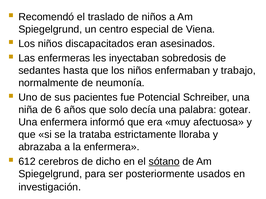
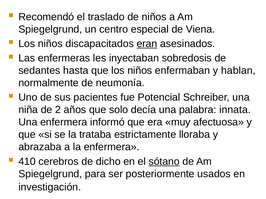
eran underline: none -> present
trabajo: trabajo -> hablan
6: 6 -> 2
gotear: gotear -> innata
612: 612 -> 410
